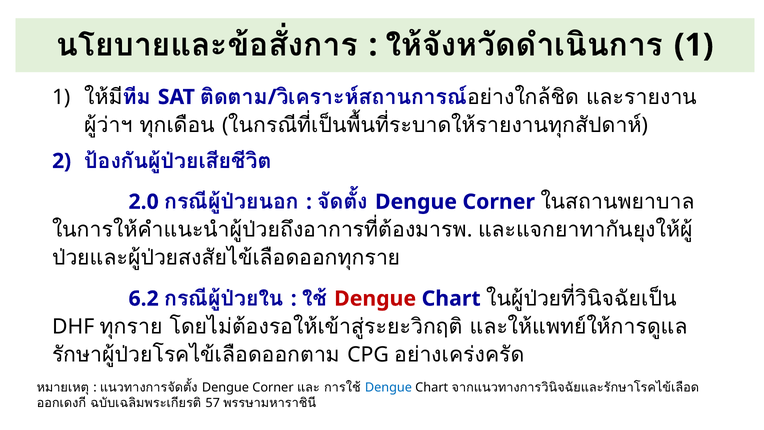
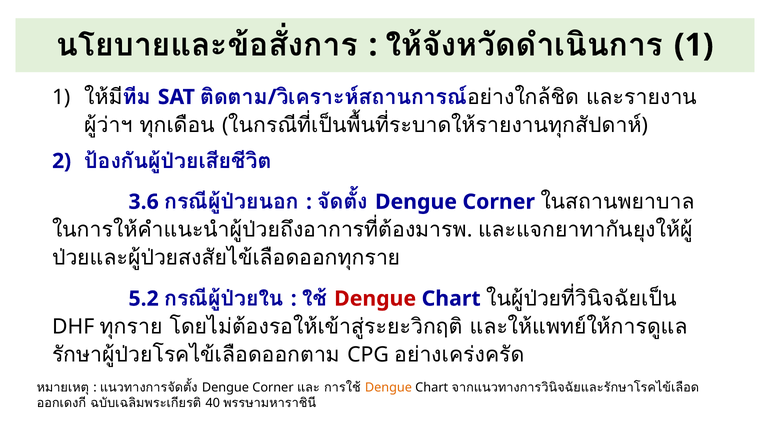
2.0: 2.0 -> 3.6
6.2: 6.2 -> 5.2
Dengue at (388, 388) colour: blue -> orange
57: 57 -> 40
